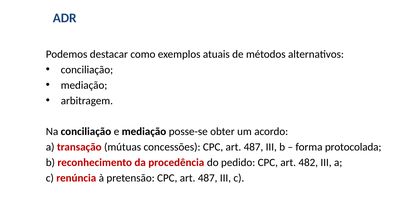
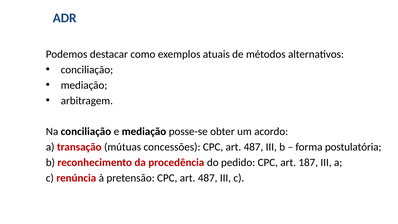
protocolada: protocolada -> postulatória
482: 482 -> 187
